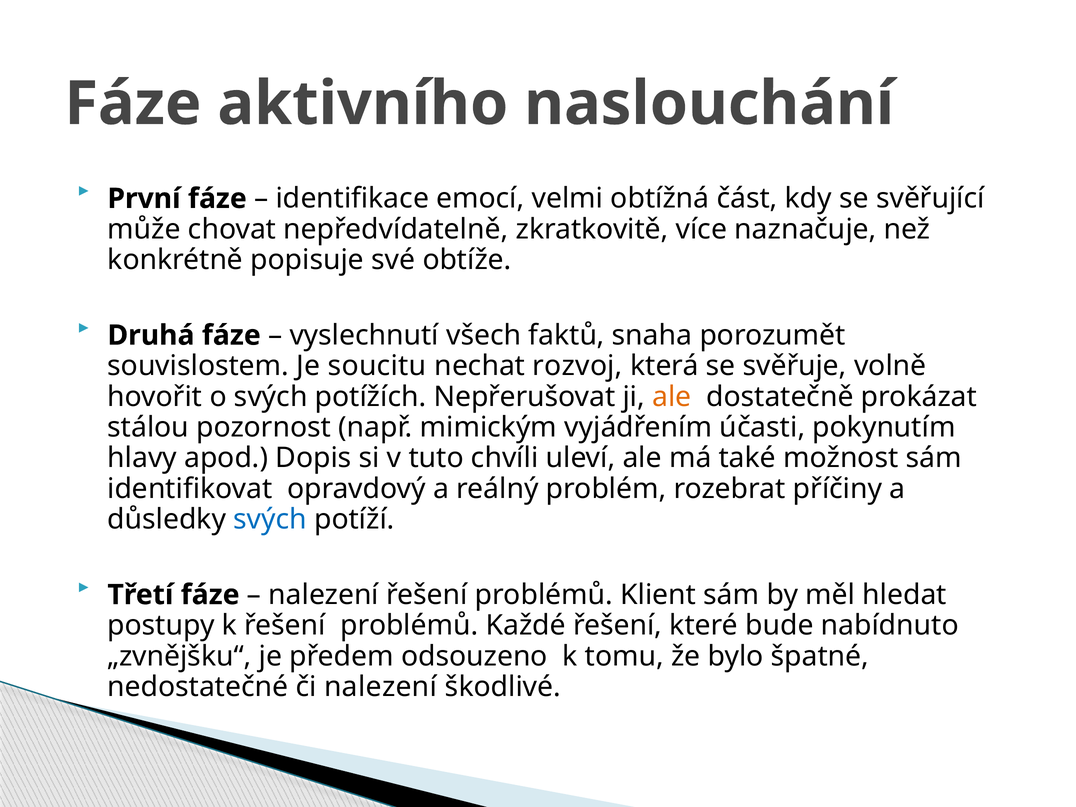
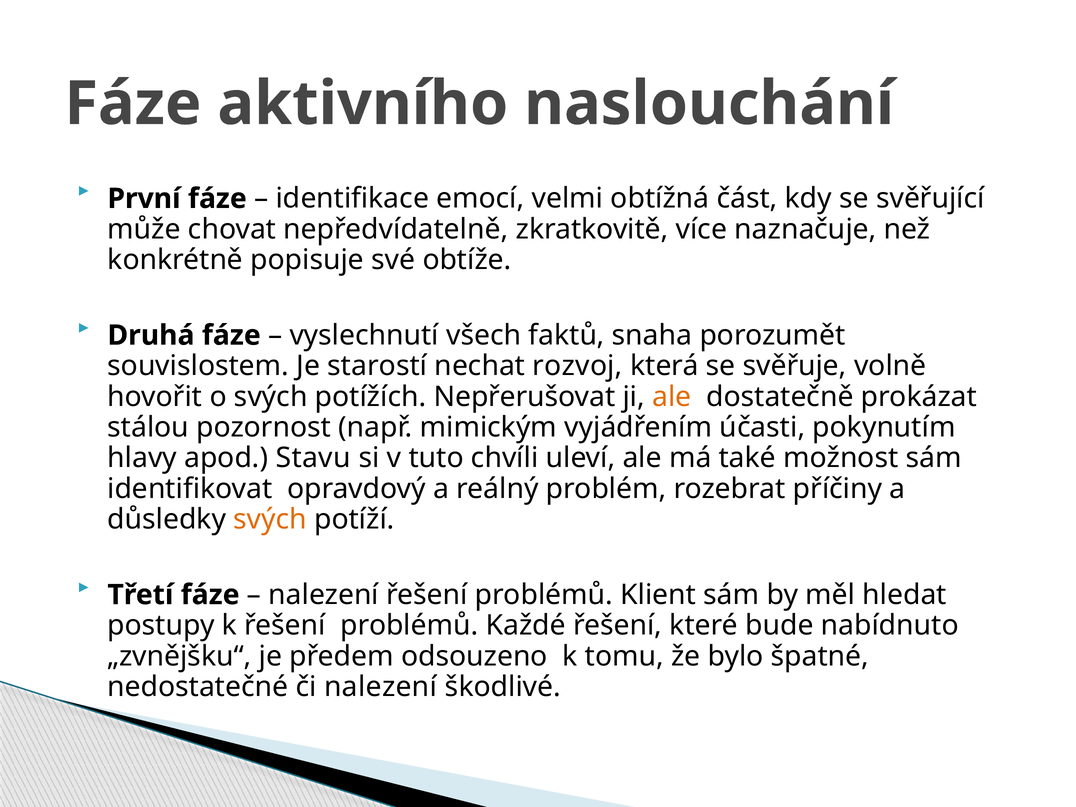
soucitu: soucitu -> starostí
Dopis: Dopis -> Stavu
svých at (270, 519) colour: blue -> orange
